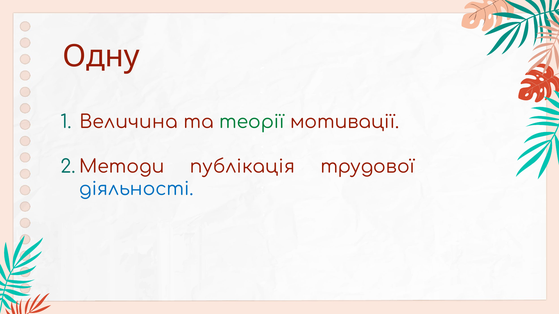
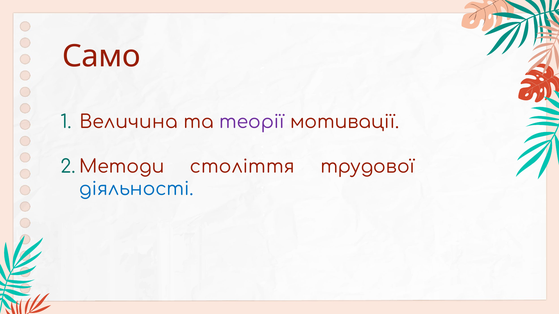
Одну: Одну -> Само
теорії colour: green -> purple
публікація: публікація -> століття
